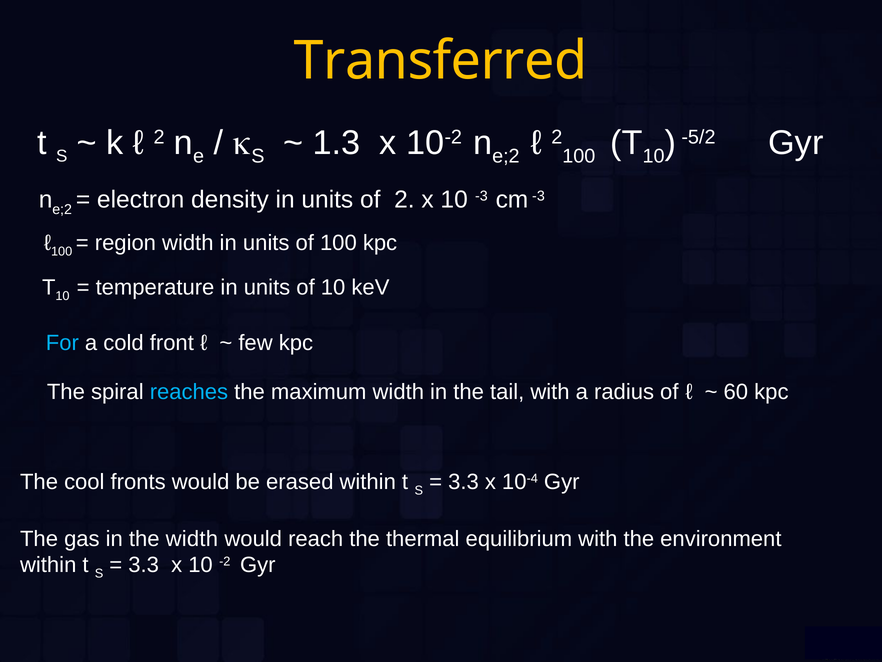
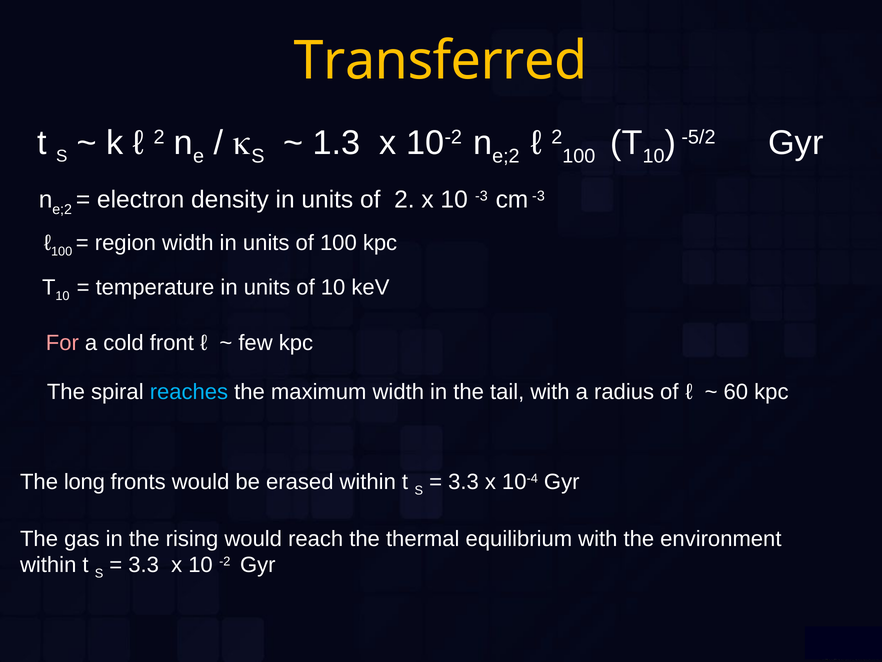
For colour: light blue -> pink
cool: cool -> long
the width: width -> rising
